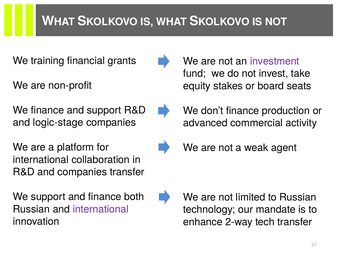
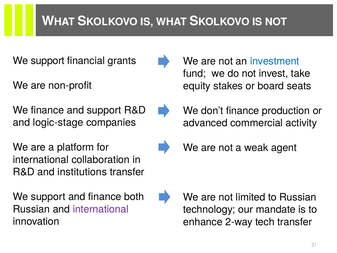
training at (48, 61): training -> support
investment colour: purple -> blue
and companies: companies -> institutions
